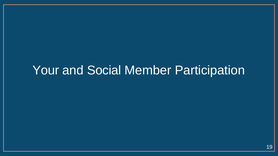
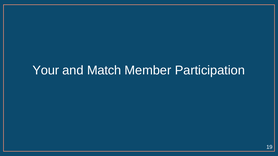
Social: Social -> Match
